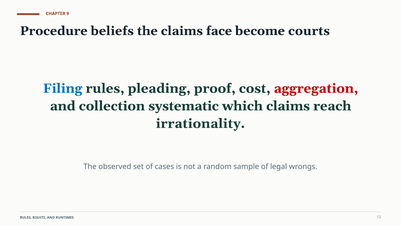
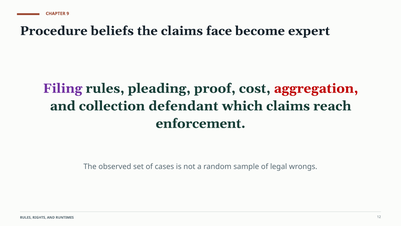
courts: courts -> expert
Filing colour: blue -> purple
systematic: systematic -> defendant
irrationality: irrationality -> enforcement
